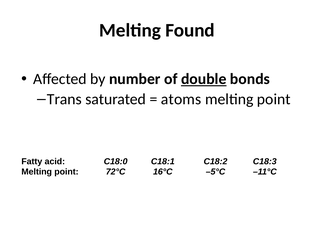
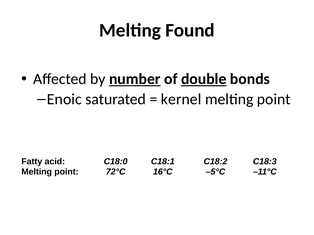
number underline: none -> present
Trans: Trans -> Enoic
atoms: atoms -> kernel
